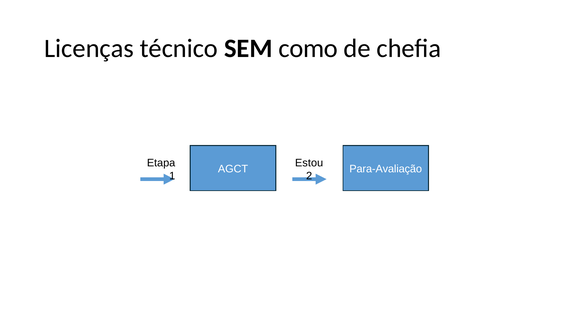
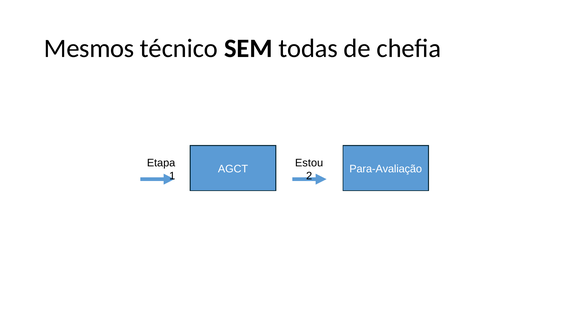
Licenças: Licenças -> Mesmos
como: como -> todas
